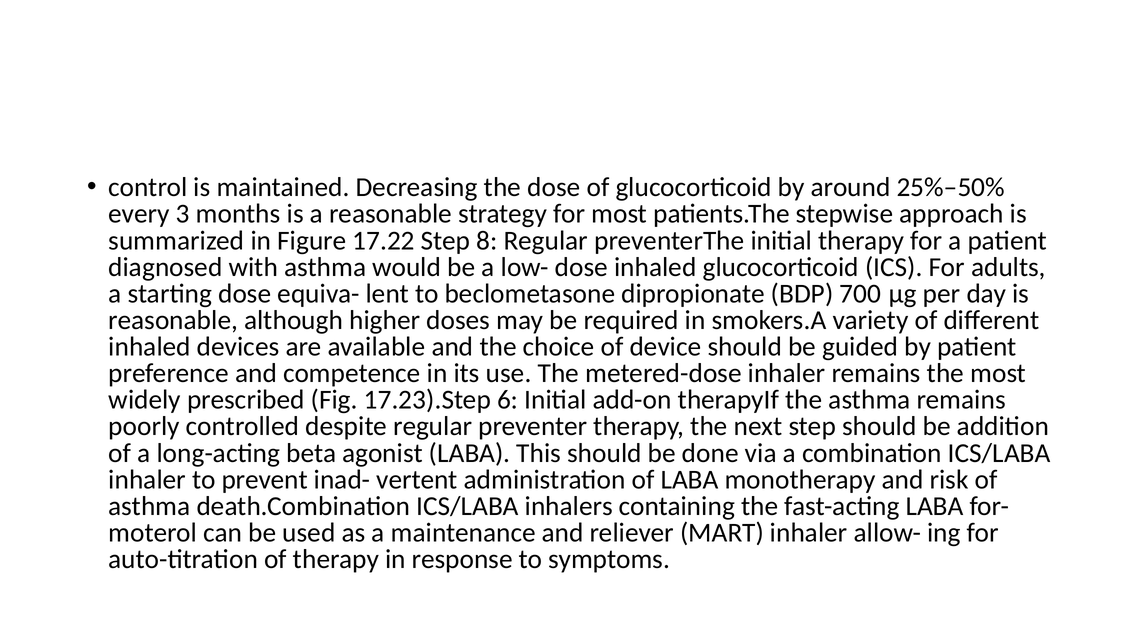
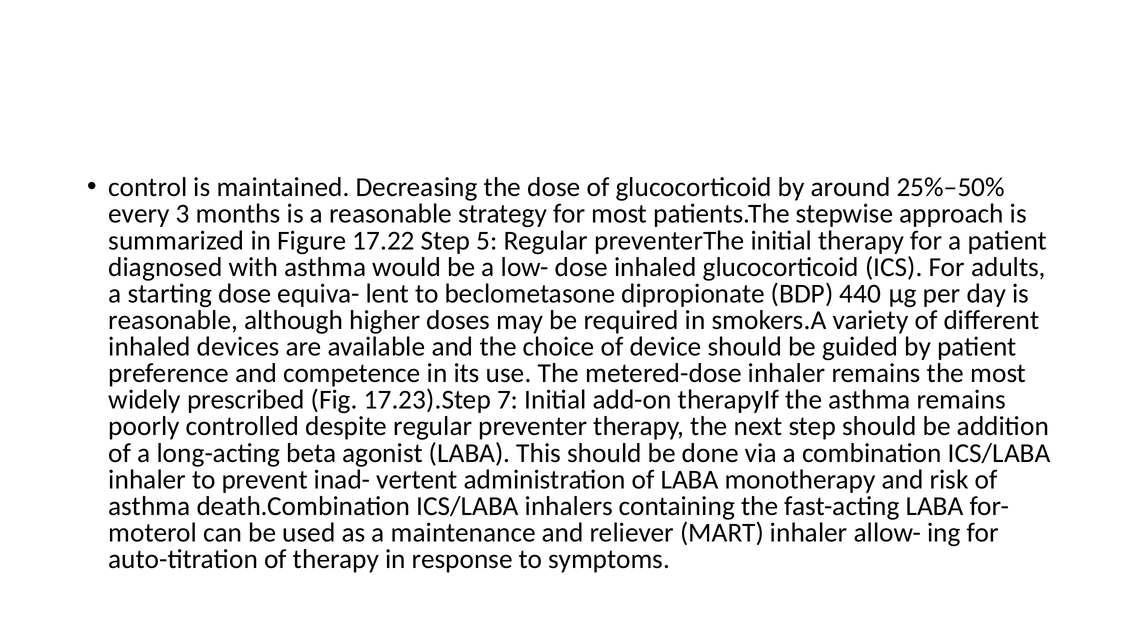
8: 8 -> 5
700: 700 -> 440
6: 6 -> 7
